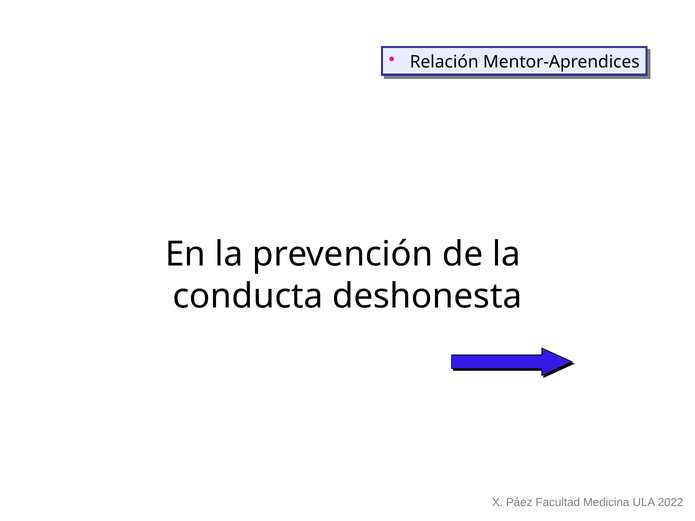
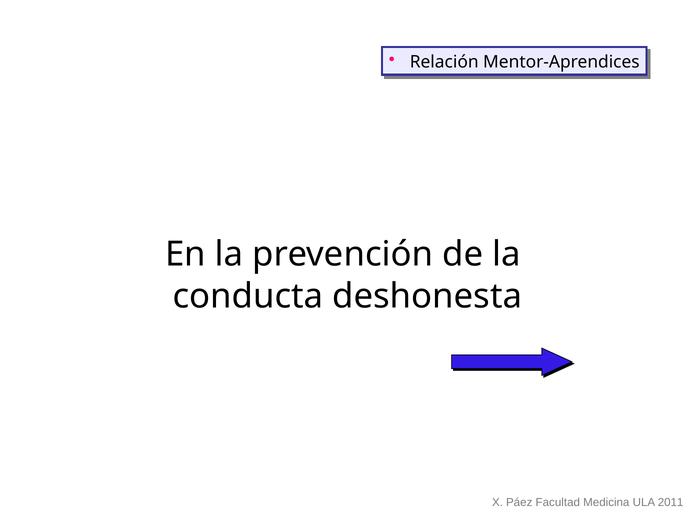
2022: 2022 -> 2011
